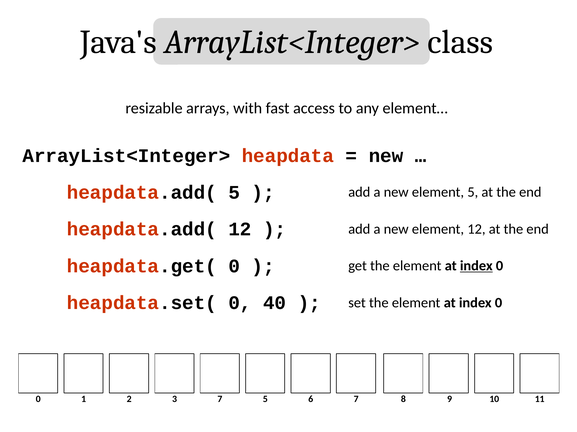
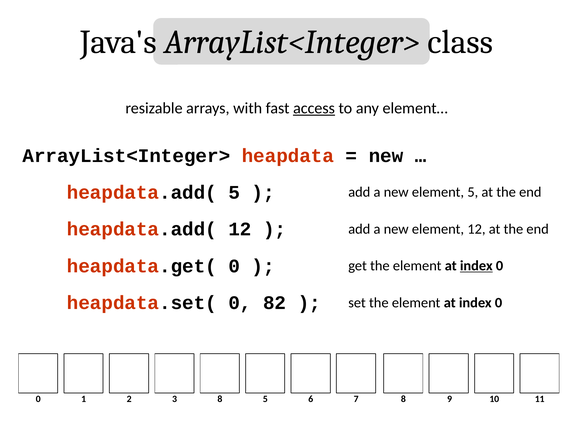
access underline: none -> present
40: 40 -> 82
3 7: 7 -> 8
